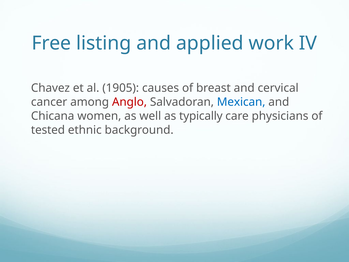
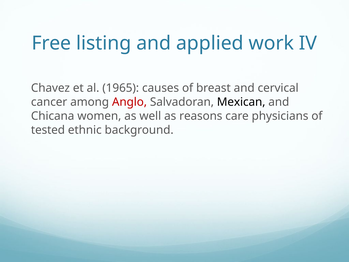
1905: 1905 -> 1965
Mexican colour: blue -> black
typically: typically -> reasons
